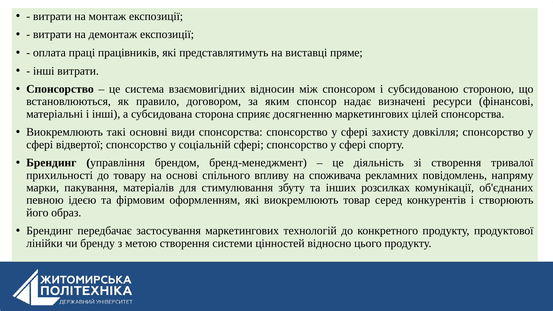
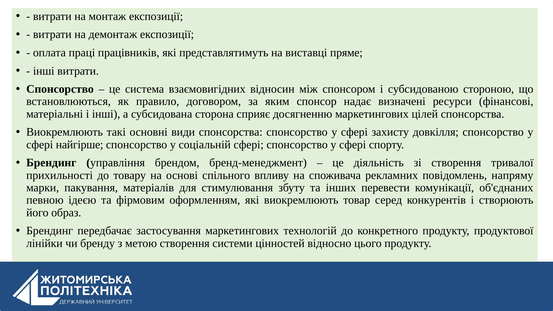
відвертої: відвертої -> найгірше
розсилках: розсилках -> перевести
